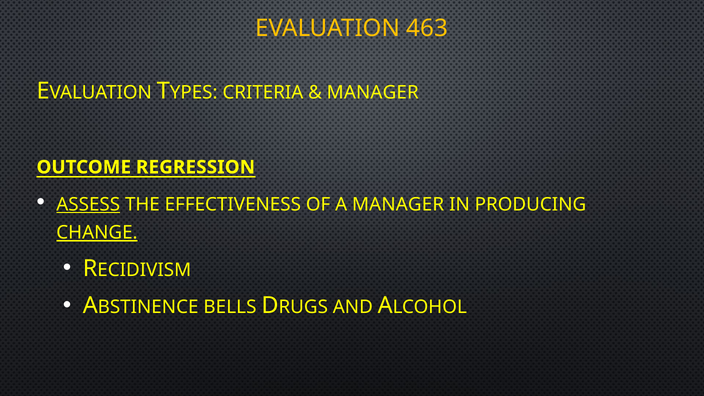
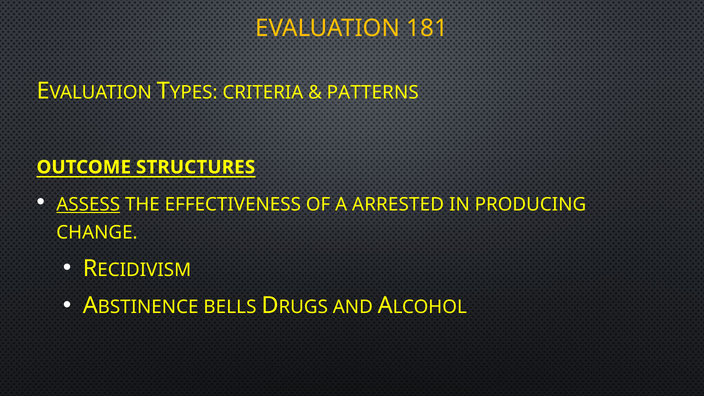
463: 463 -> 181
MANAGER at (373, 93): MANAGER -> PATTERNS
REGRESSION: REGRESSION -> STRUCTURES
A MANAGER: MANAGER -> ARRESTED
CHANGE underline: present -> none
